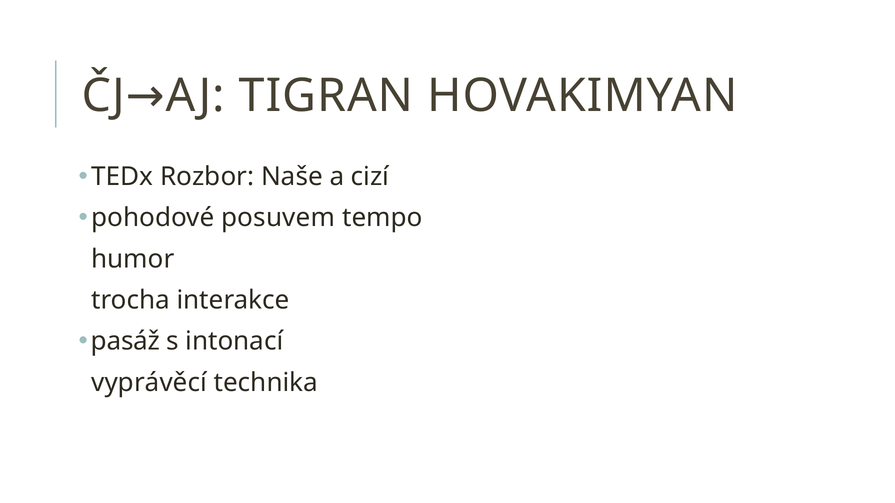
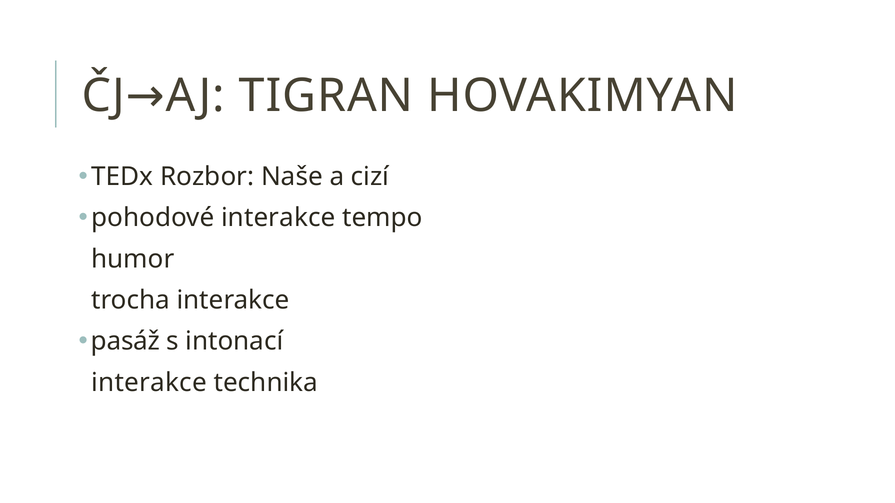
pohodové posuvem: posuvem -> interakce
vyprávěcí at (149, 383): vyprávěcí -> interakce
